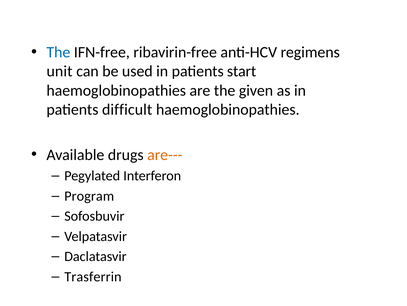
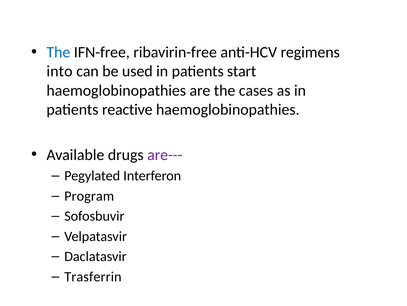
unit: unit -> into
given: given -> cases
difficult: difficult -> reactive
are--- colour: orange -> purple
